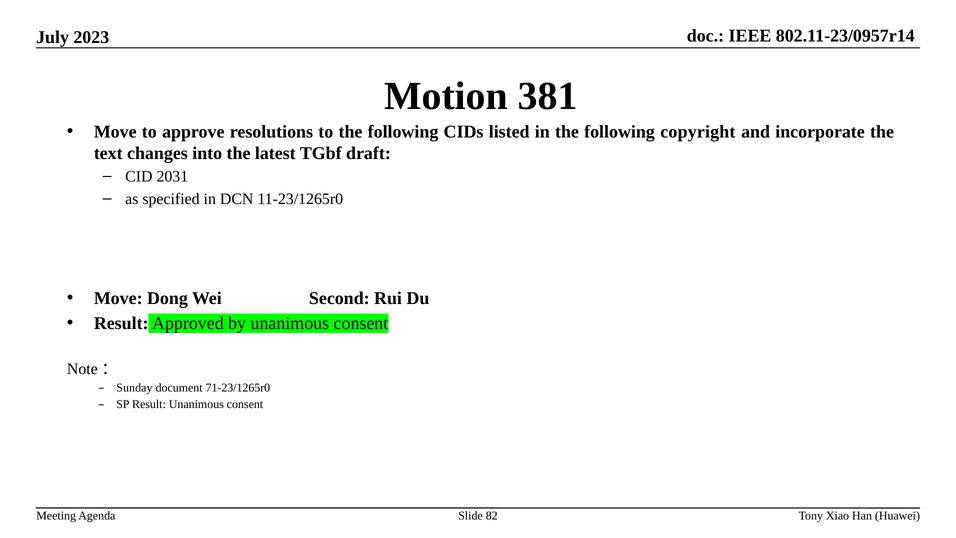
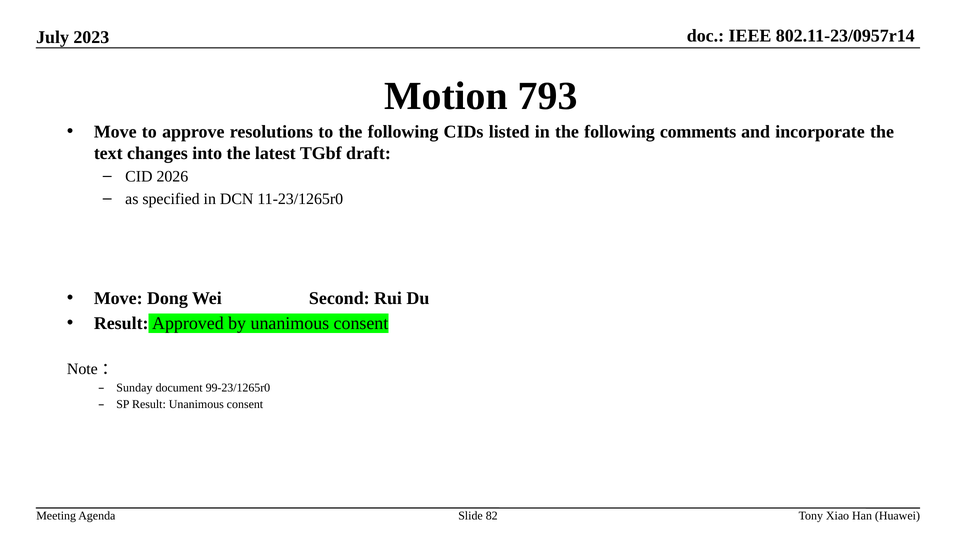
381: 381 -> 793
copyright: copyright -> comments
2031: 2031 -> 2026
71-23/1265r0: 71-23/1265r0 -> 99-23/1265r0
